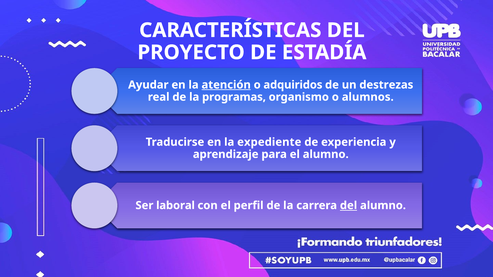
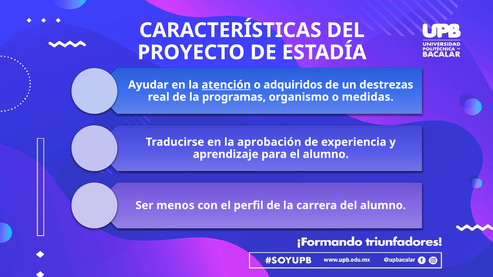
alumnos: alumnos -> medidas
expediente: expediente -> aprobación
laboral: laboral -> menos
del at (348, 206) underline: present -> none
